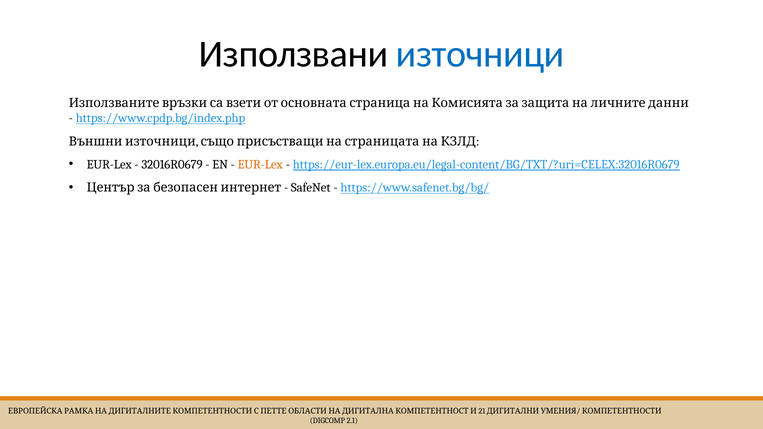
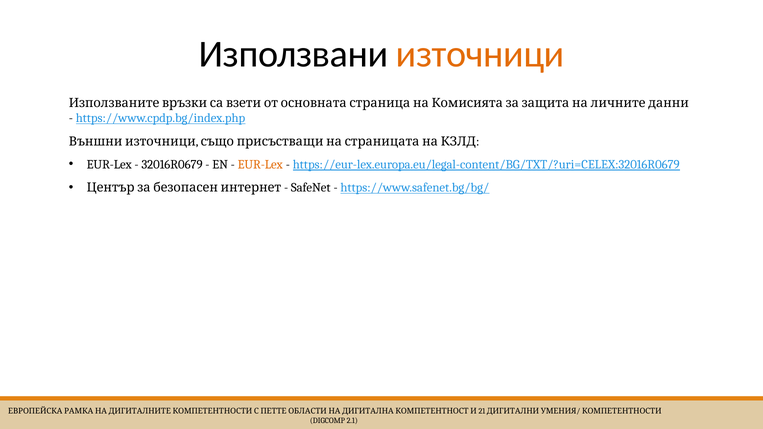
източници colour: blue -> orange
